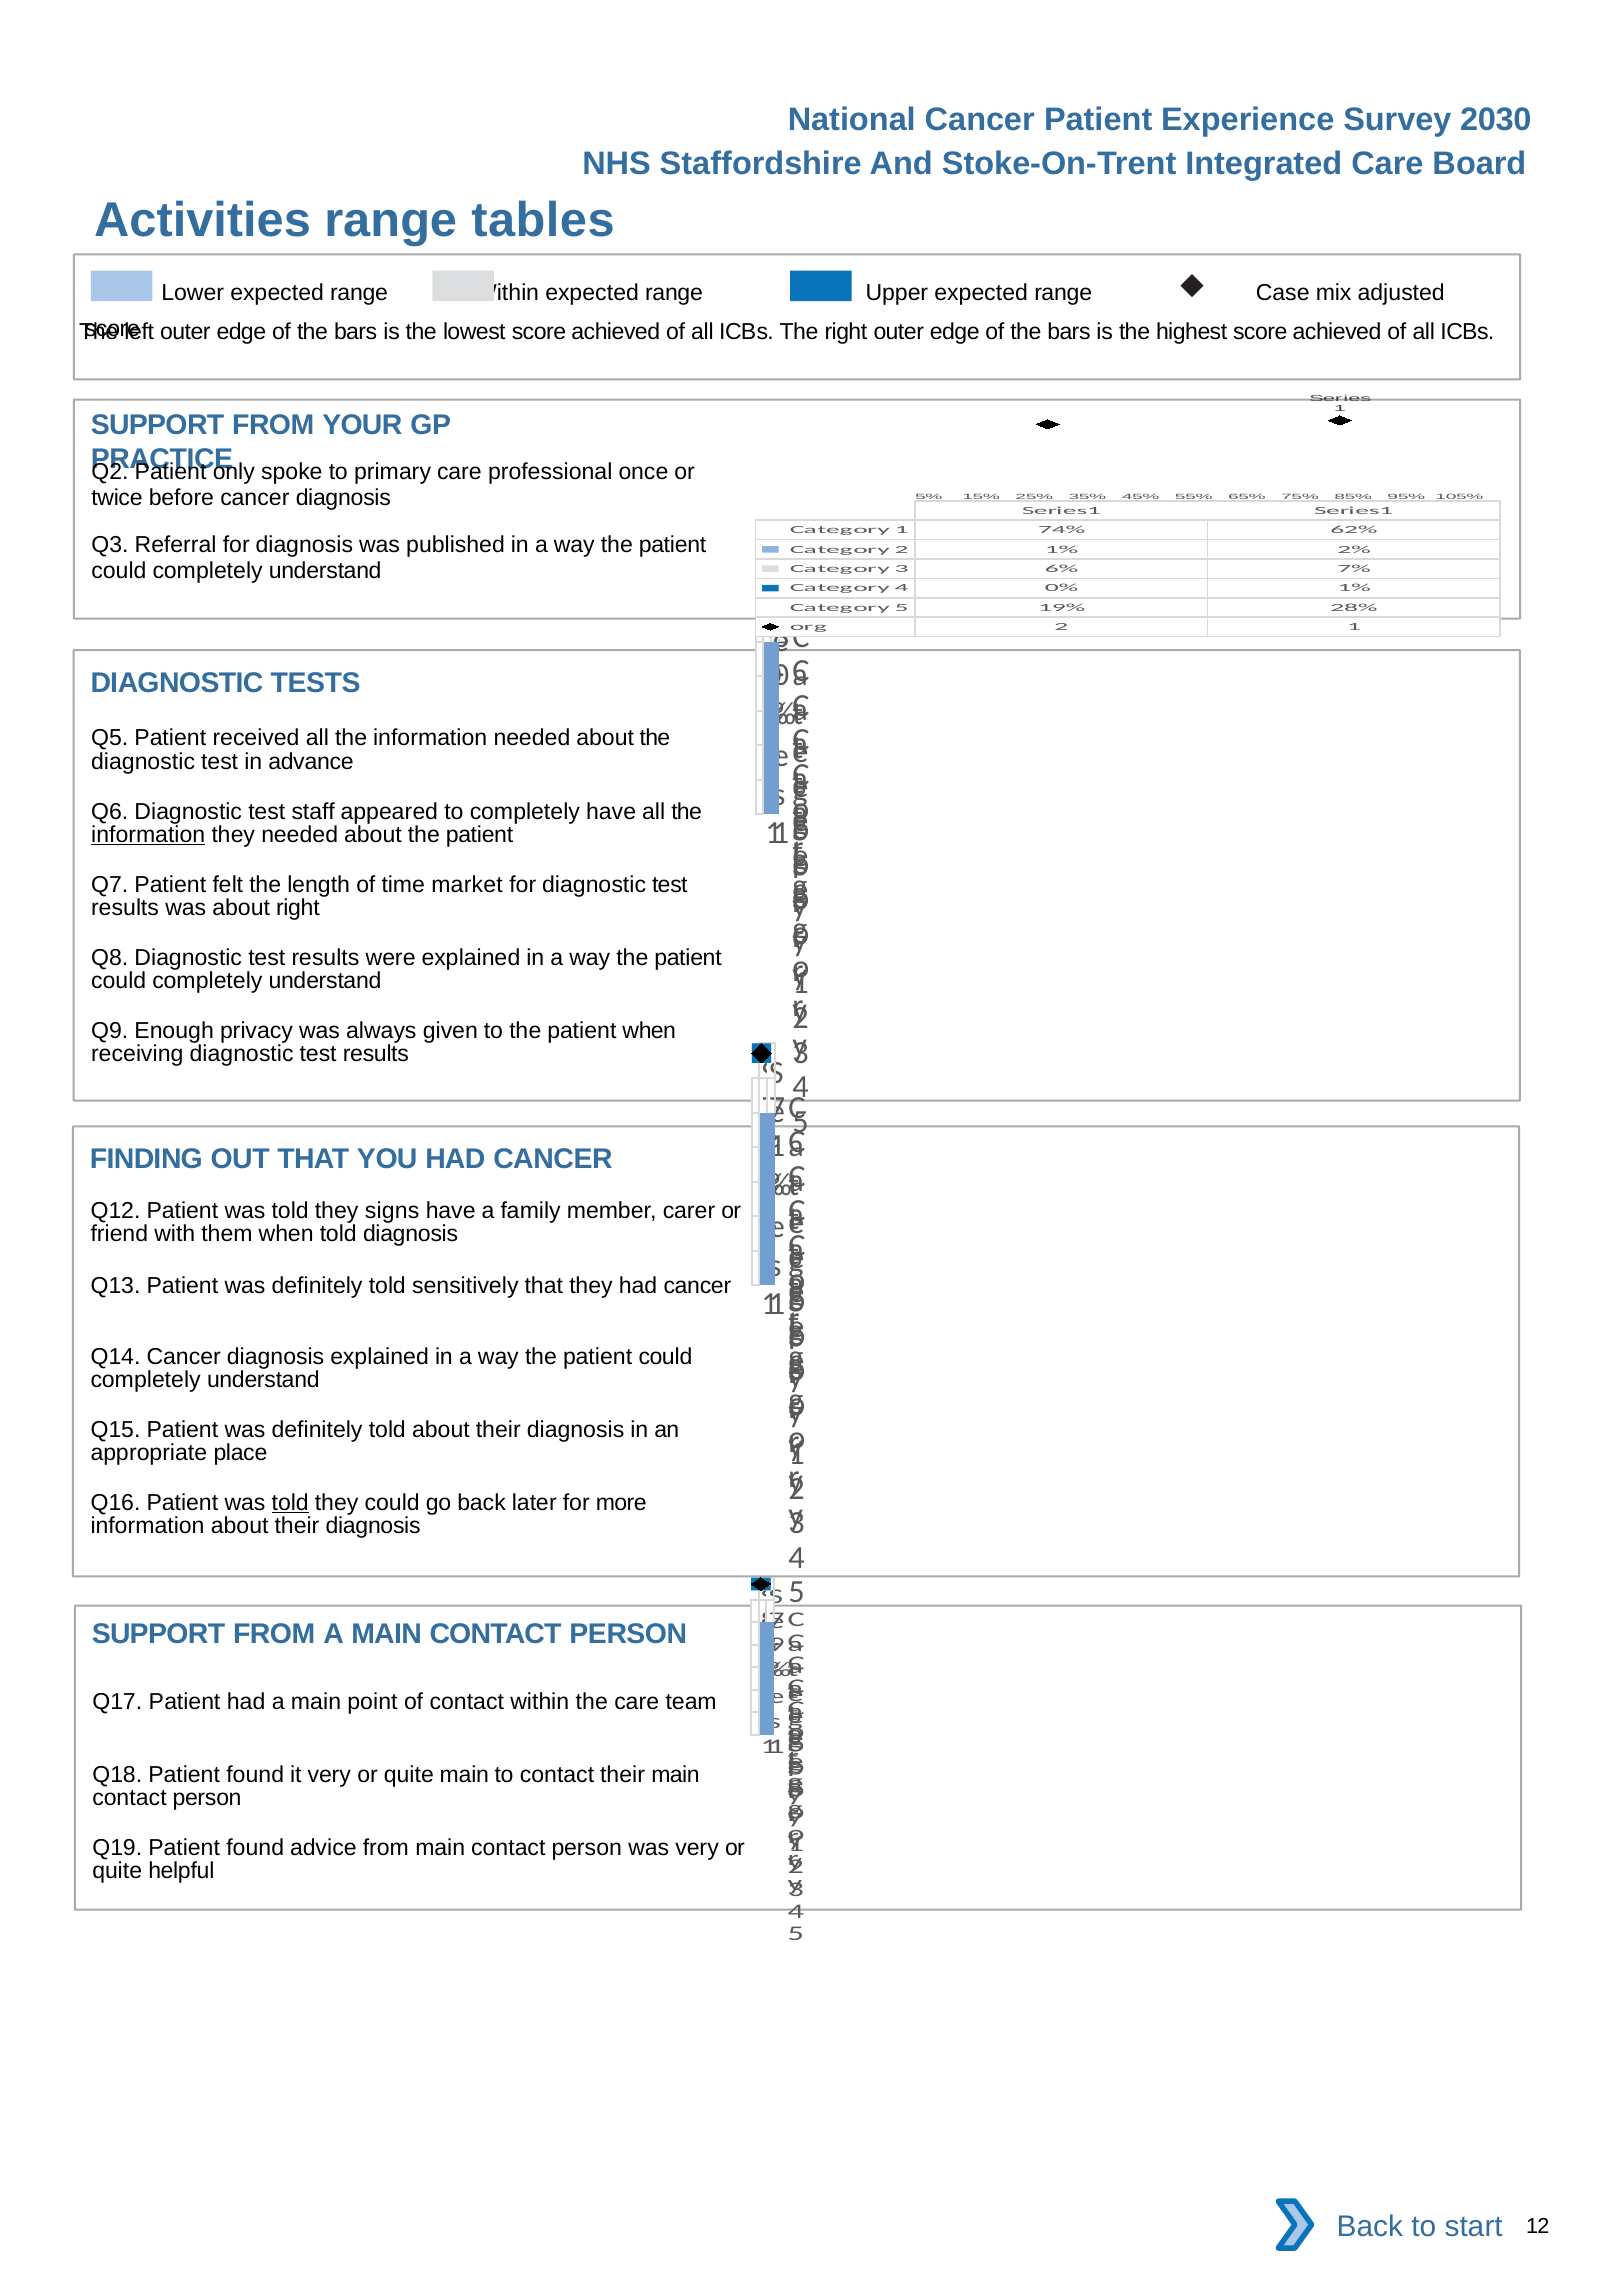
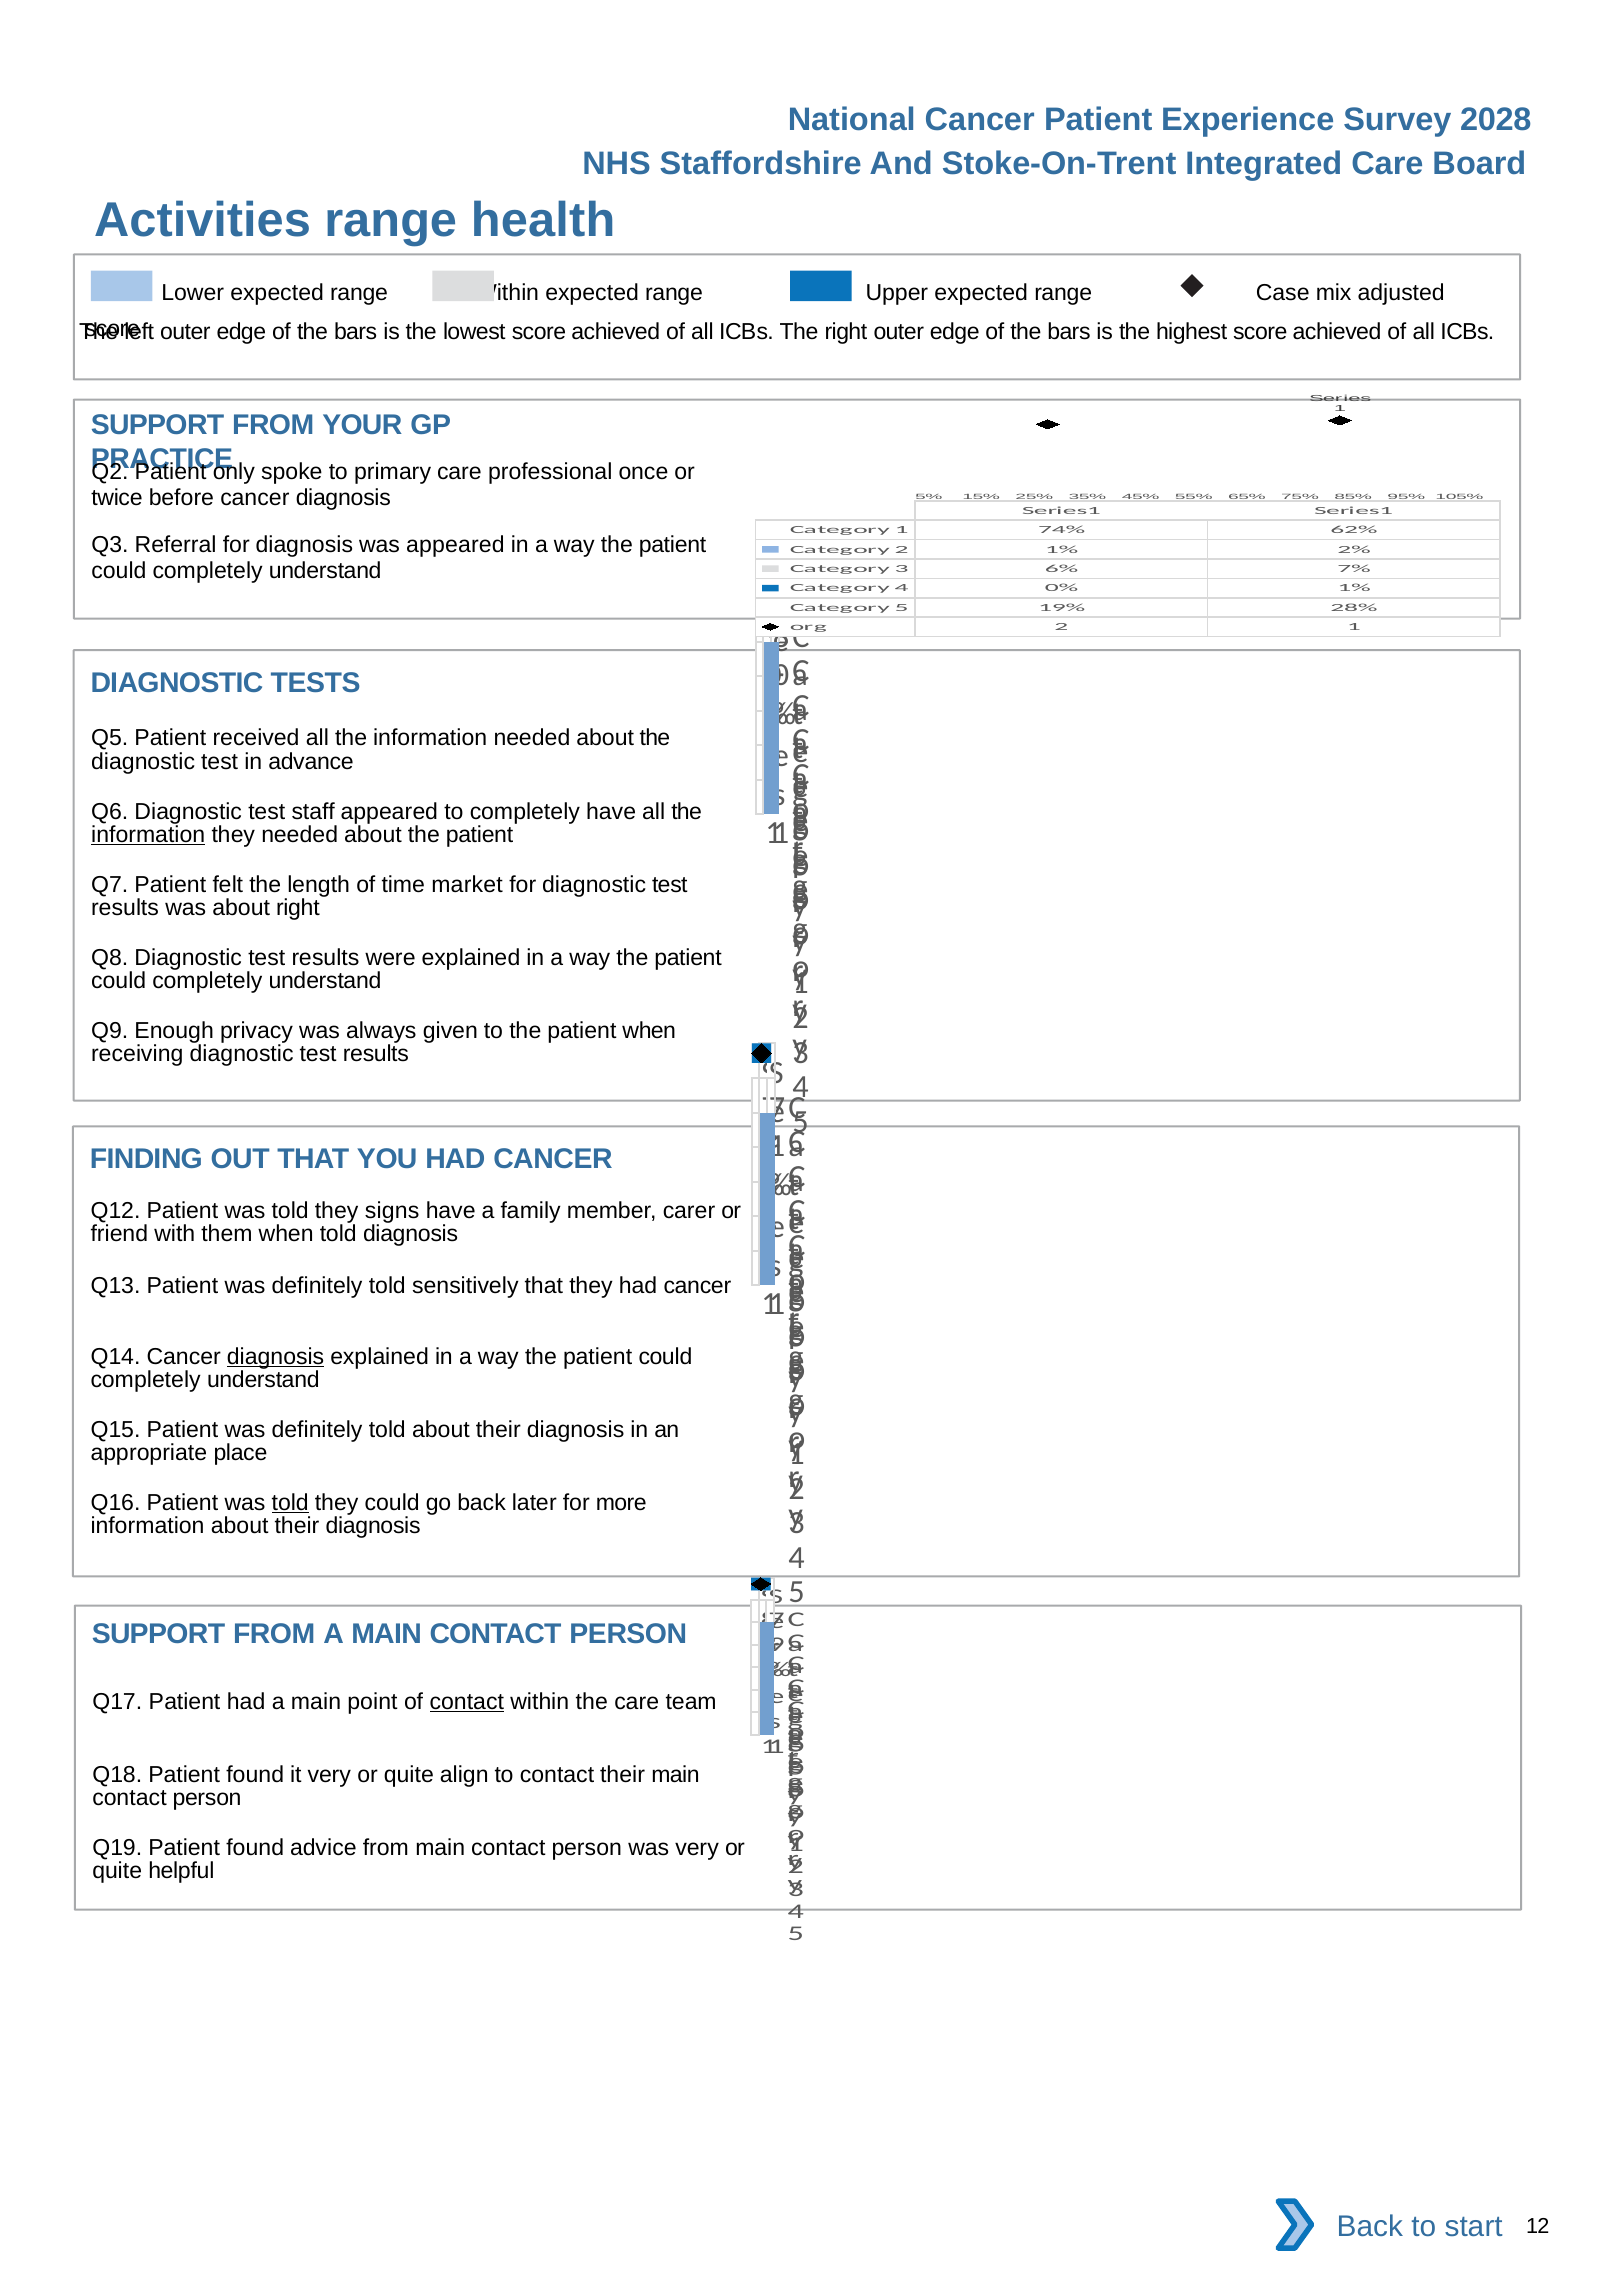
2030: 2030 -> 2028
tables: tables -> health
was published: published -> appeared
diagnosis at (276, 1356) underline: none -> present
contact at (467, 1701) underline: none -> present
quite main: main -> align
